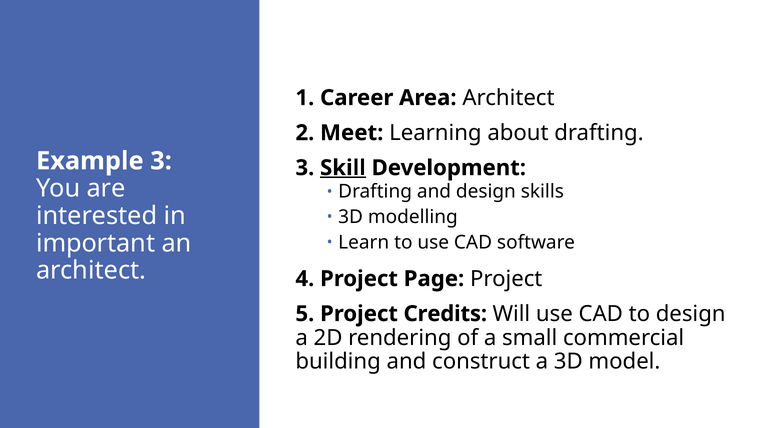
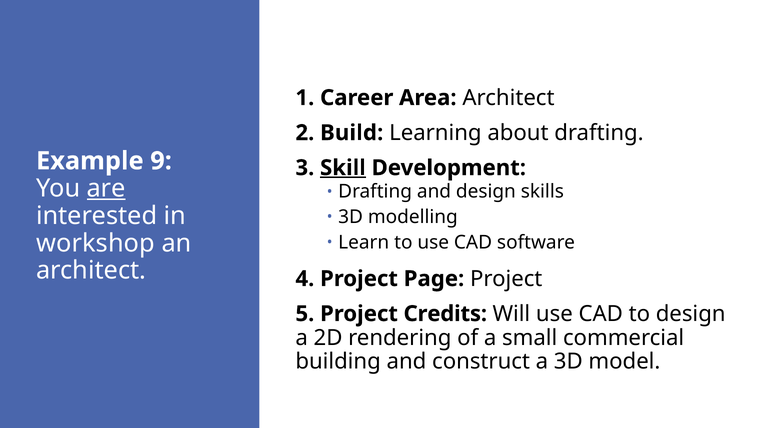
Meet: Meet -> Build
Example 3: 3 -> 9
are underline: none -> present
important: important -> workshop
